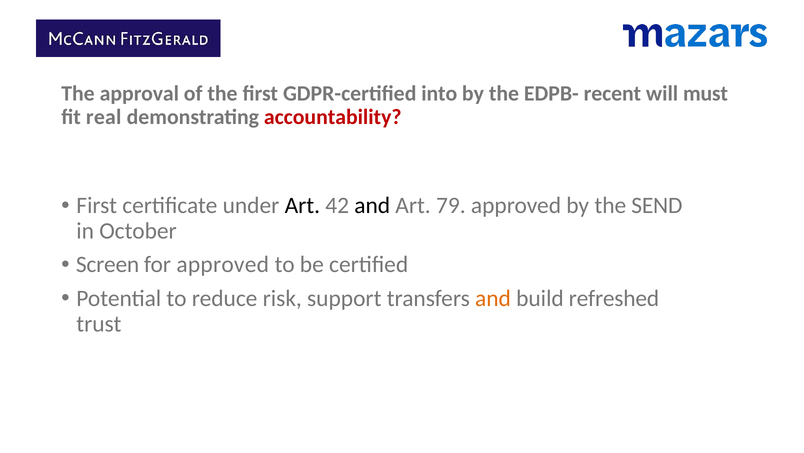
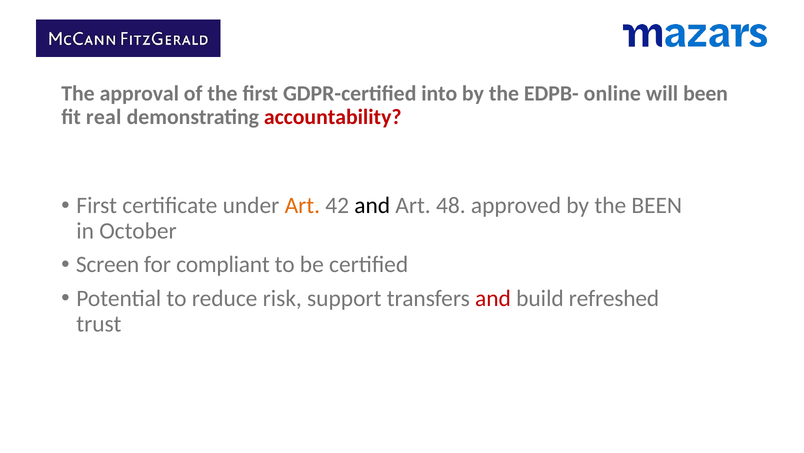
recent: recent -> online
will must: must -> been
Art at (302, 205) colour: black -> orange
79: 79 -> 48
the SEND: SEND -> BEEN
for approved: approved -> compliant
and at (493, 298) colour: orange -> red
